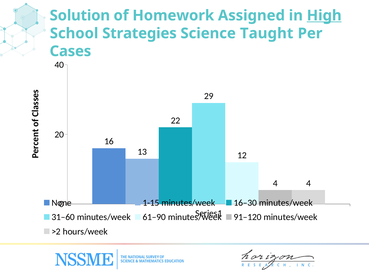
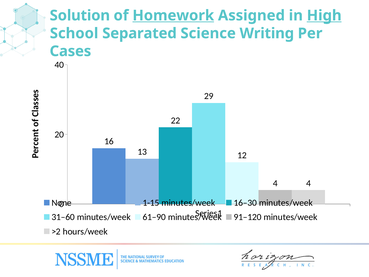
Homework underline: none -> present
Strategies: Strategies -> Separated
Taught: Taught -> Writing
